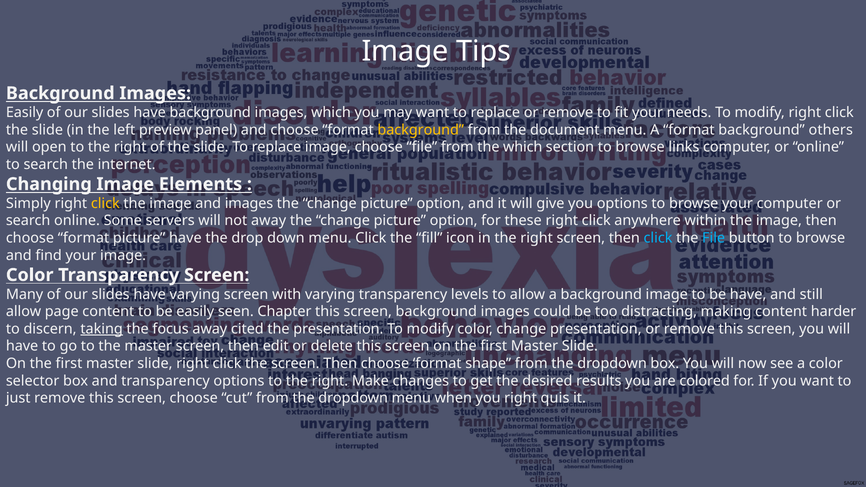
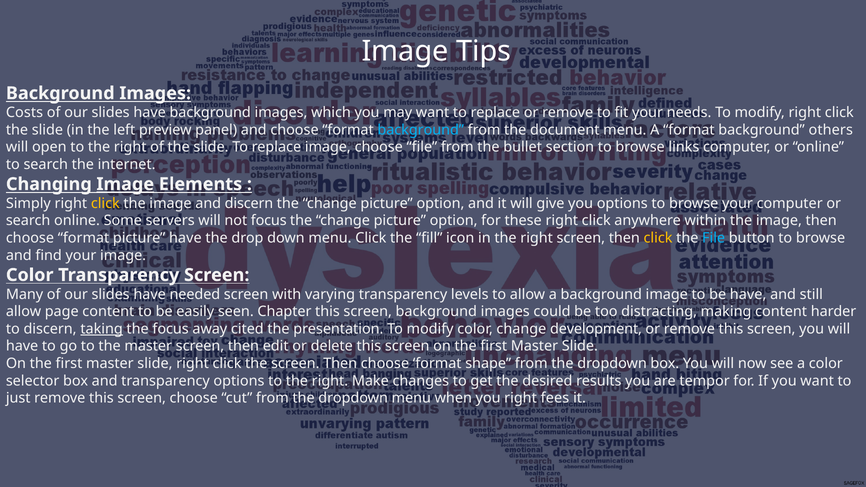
Easily at (25, 113): Easily -> Costs
background at (421, 130) colour: yellow -> light blue
the which: which -> bullet
Image at (125, 184) underline: none -> present
and images: images -> discern
not away: away -> focus
click at (658, 238) colour: light blue -> yellow
have varying: varying -> needed
change presentation: presentation -> development
colored: colored -> tempor
quis: quis -> fees
